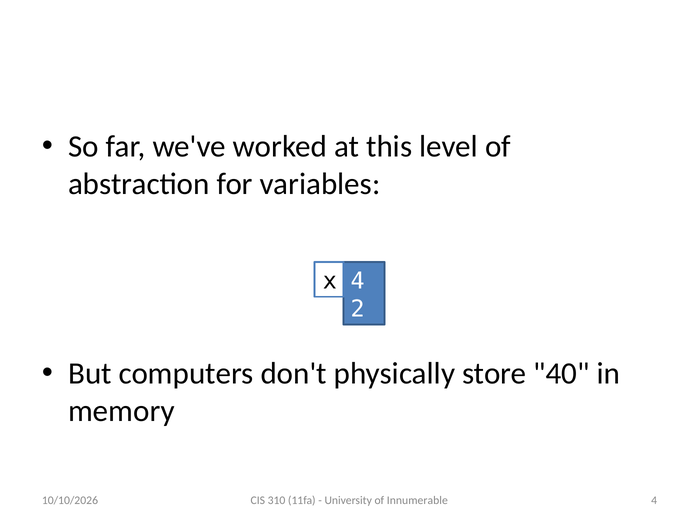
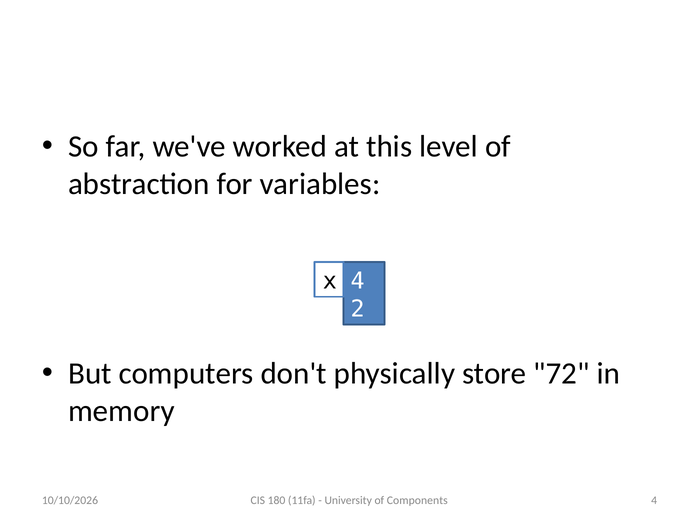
40: 40 -> 72
310: 310 -> 180
Innumerable: Innumerable -> Components
